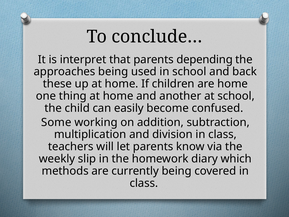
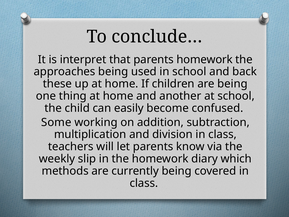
parents depending: depending -> homework
are home: home -> being
